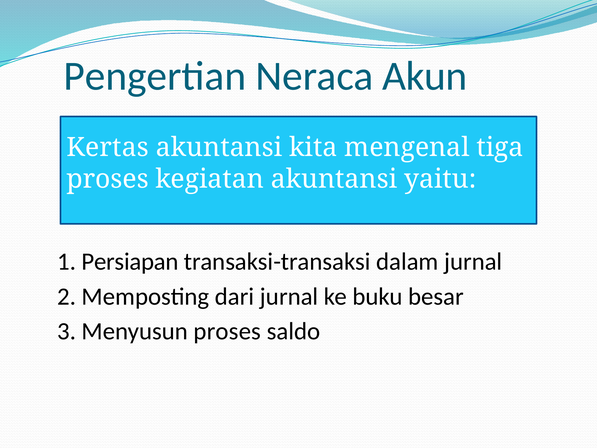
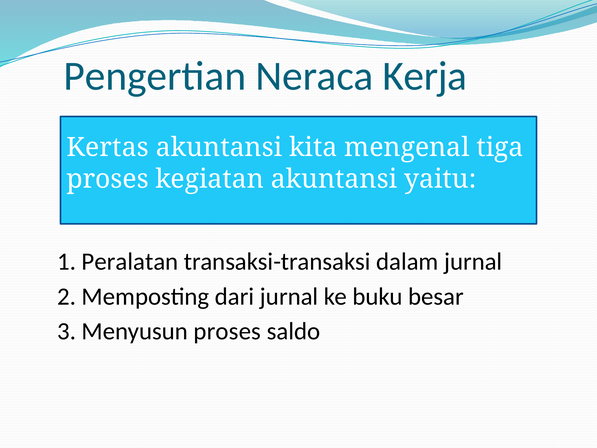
Akun: Akun -> Kerja
Persiapan: Persiapan -> Peralatan
